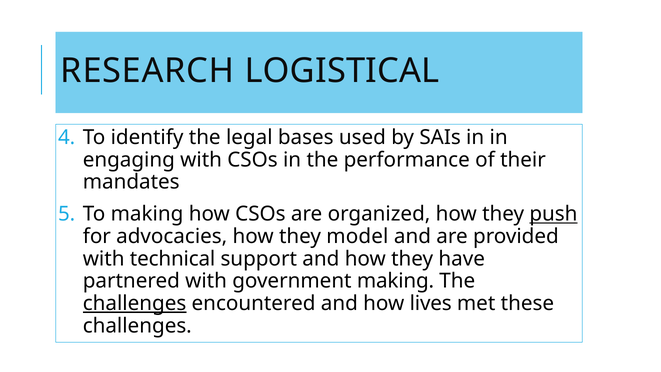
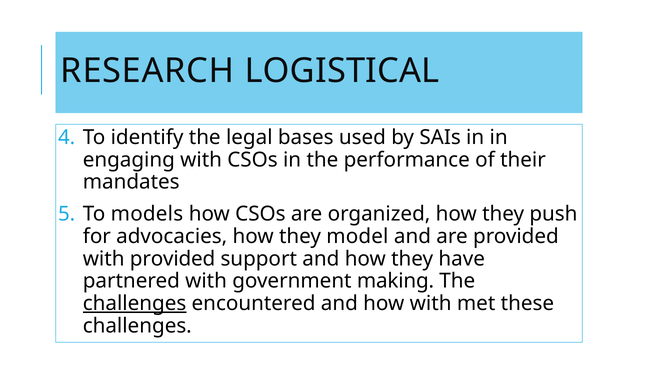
To making: making -> models
push underline: present -> none
with technical: technical -> provided
how lives: lives -> with
